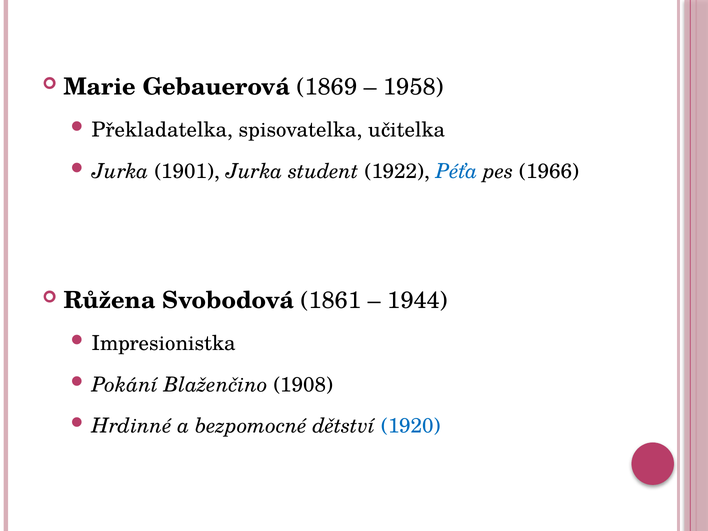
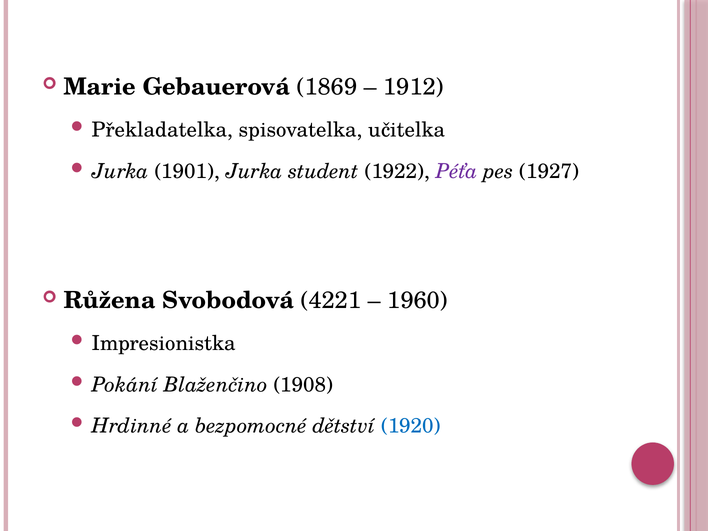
1958: 1958 -> 1912
Péťa colour: blue -> purple
1966: 1966 -> 1927
1861: 1861 -> 4221
1944: 1944 -> 1960
